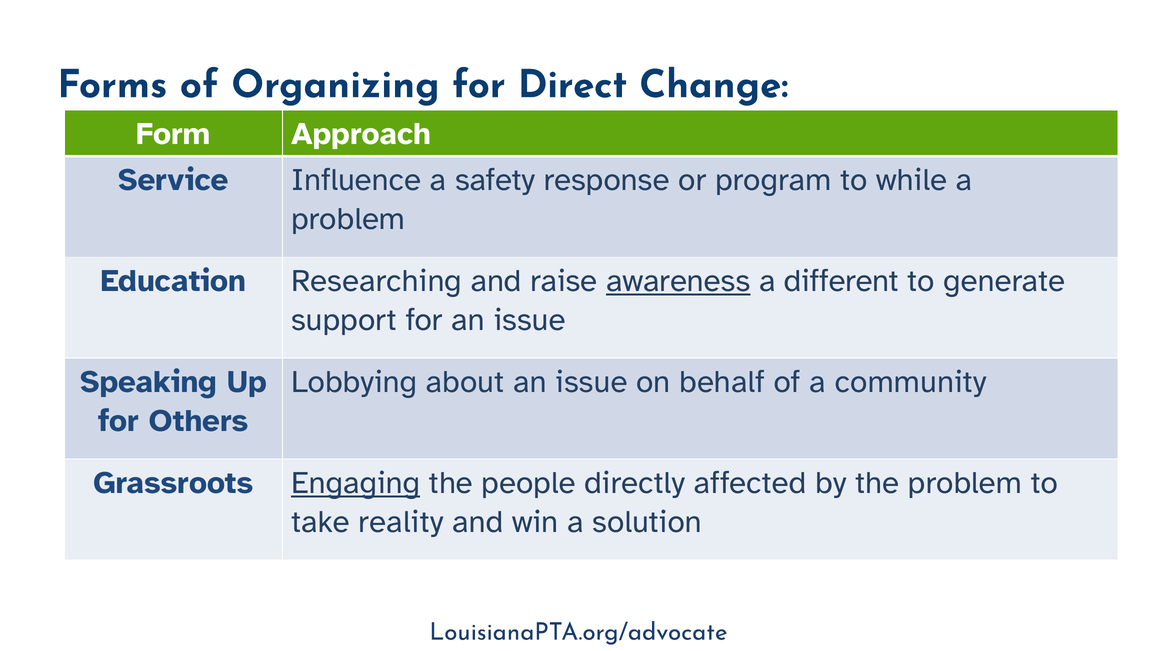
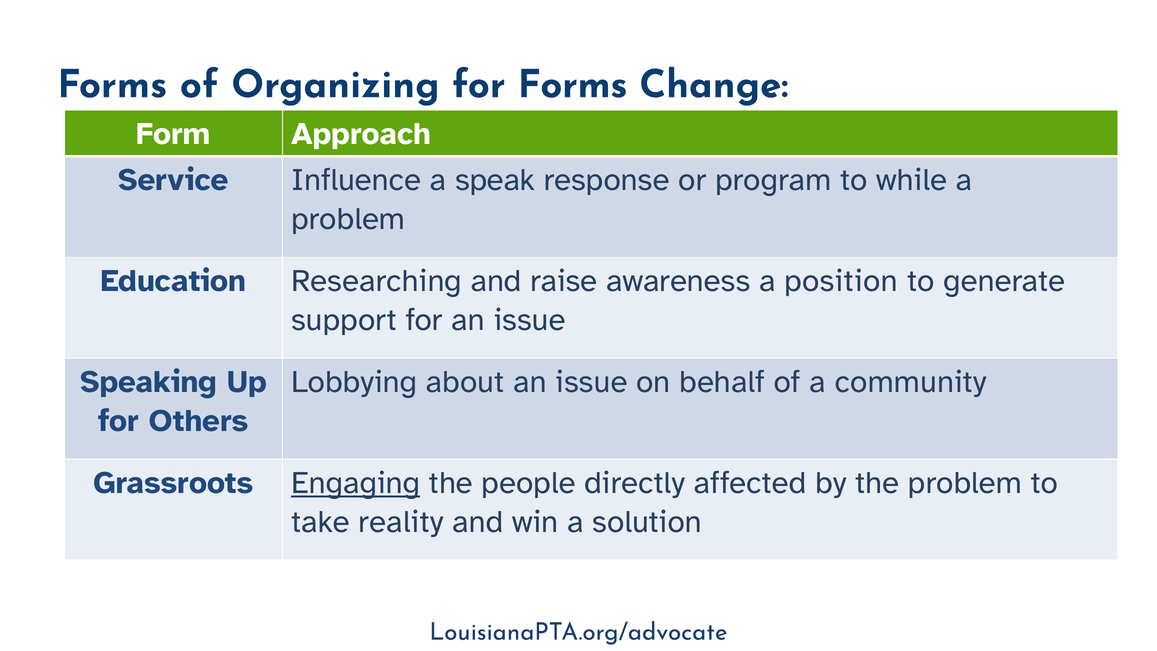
for Direct: Direct -> Forms
safety: safety -> speak
awareness underline: present -> none
different: different -> position
